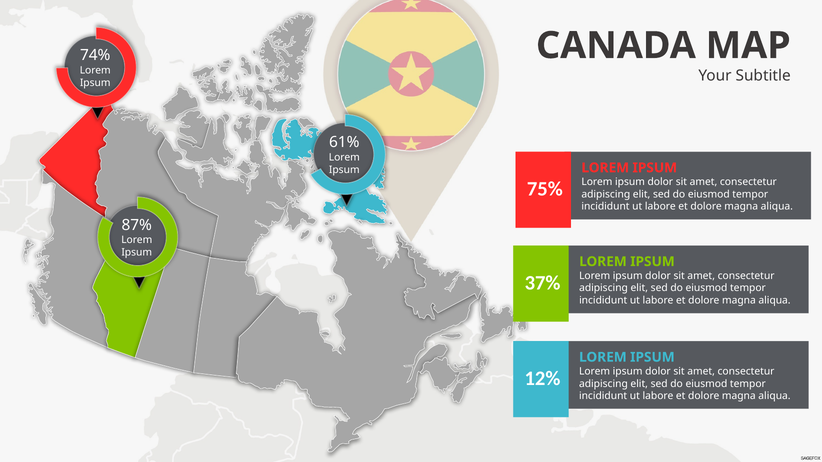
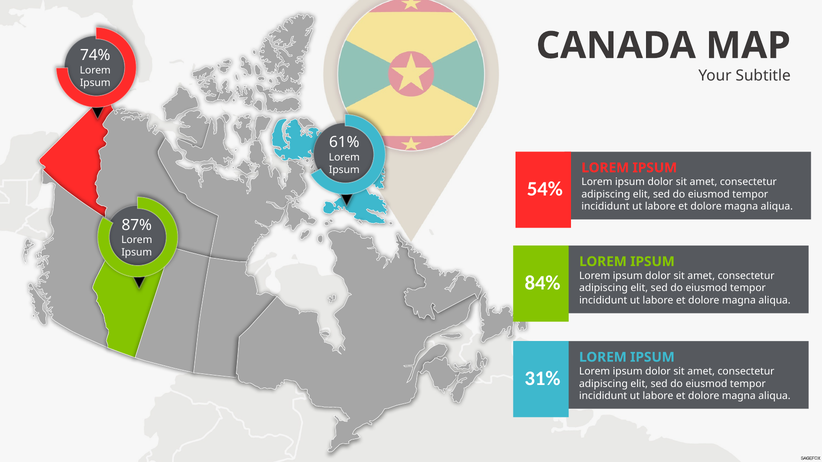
75%: 75% -> 54%
37%: 37% -> 84%
12%: 12% -> 31%
